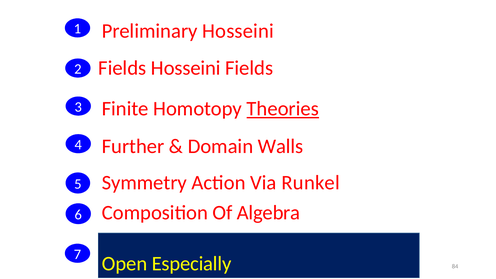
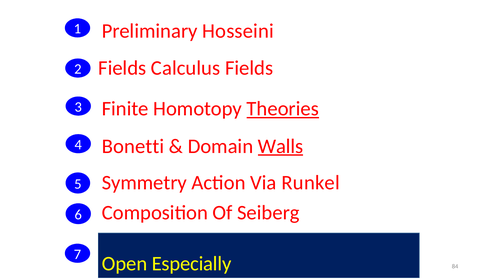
Fields Hosseini: Hosseini -> Calculus
Further: Further -> Bonetti
Walls underline: none -> present
Algebra: Algebra -> Seiberg
